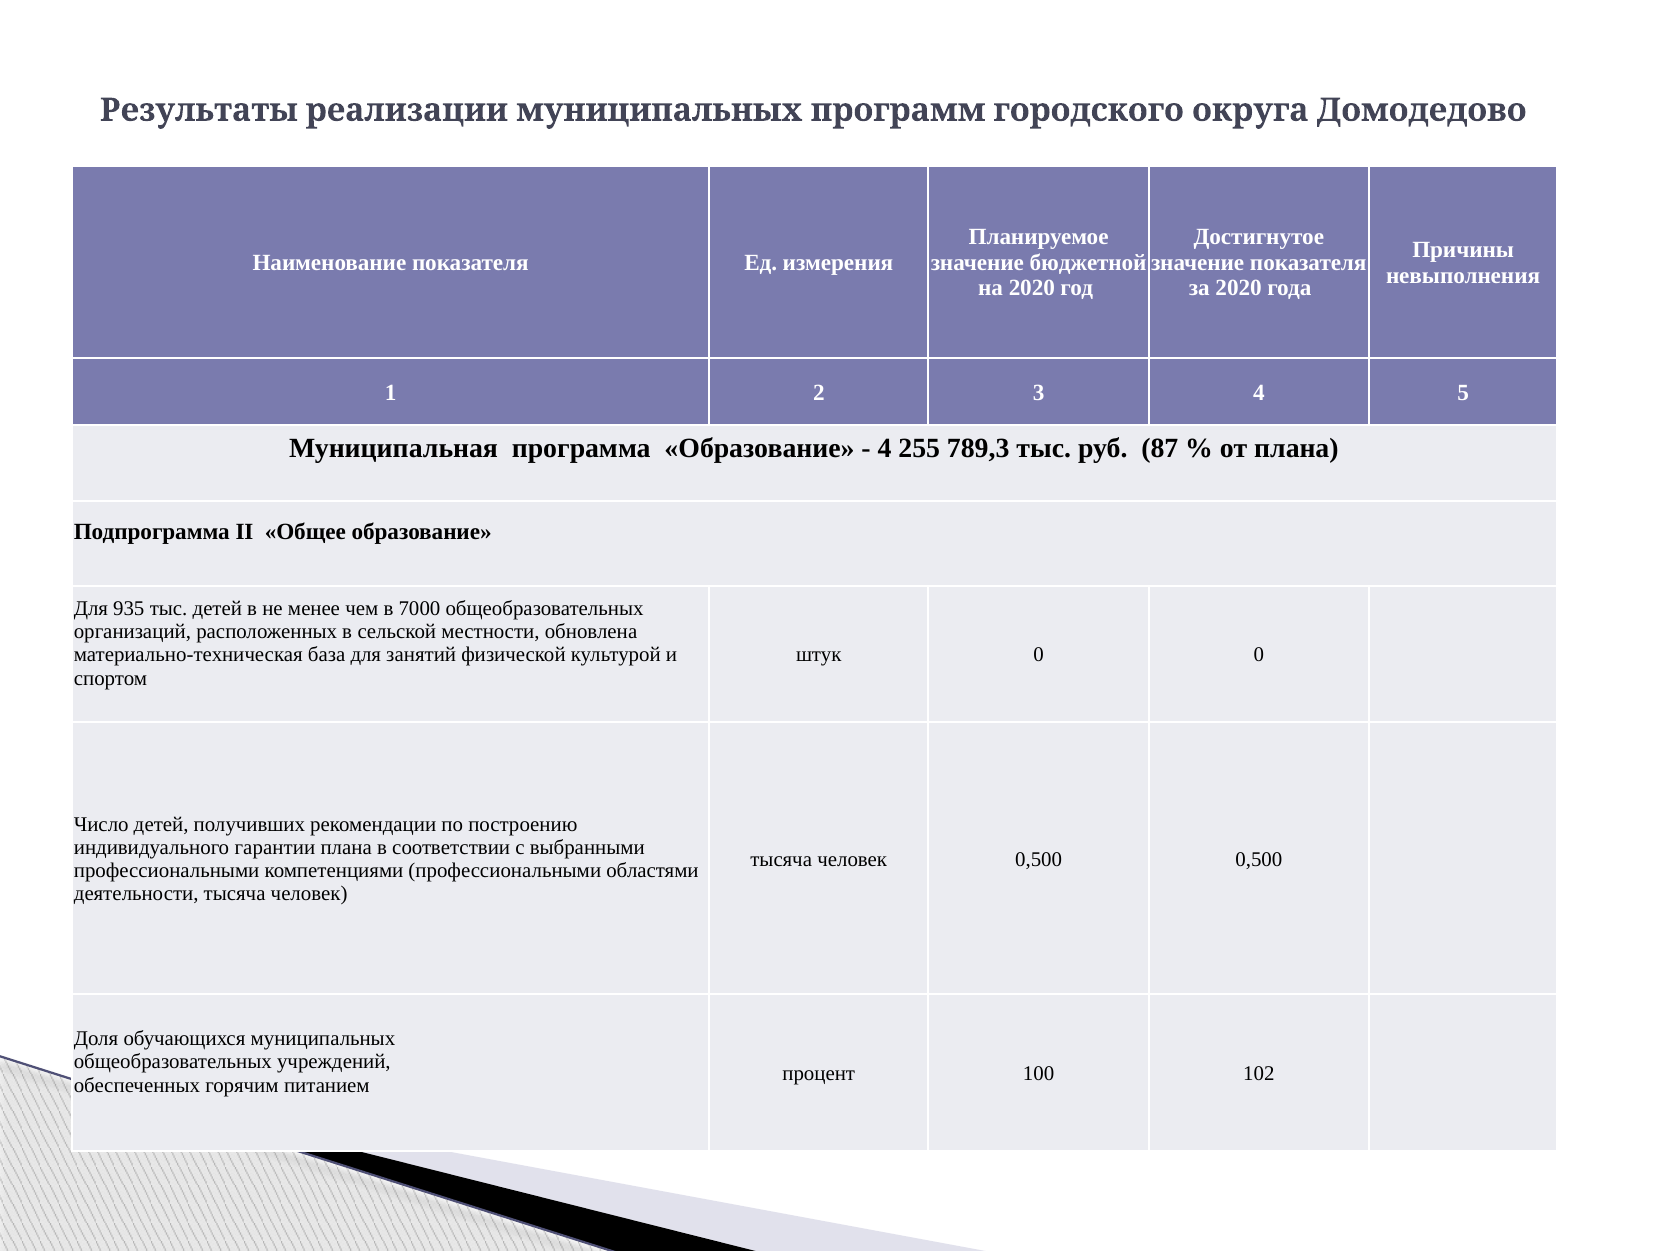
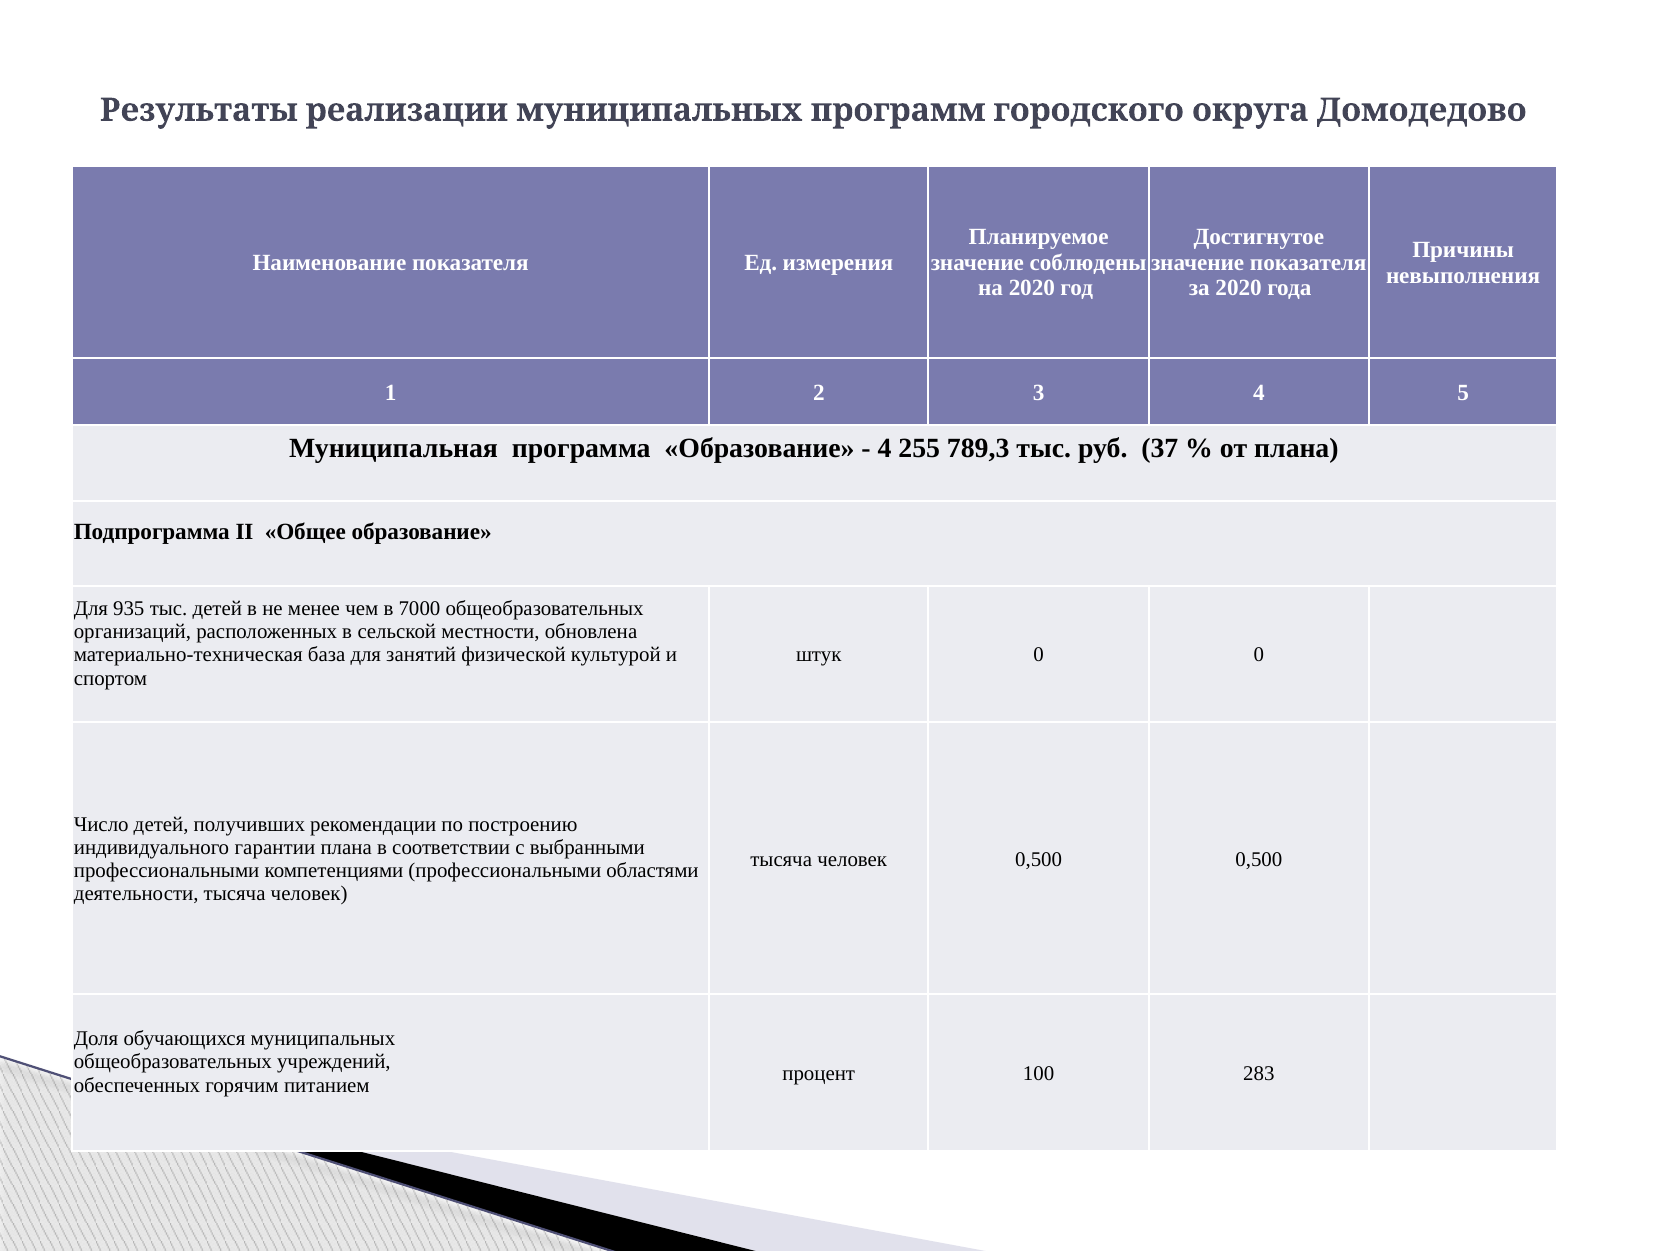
бюджетной: бюджетной -> соблюдены
87: 87 -> 37
102: 102 -> 283
